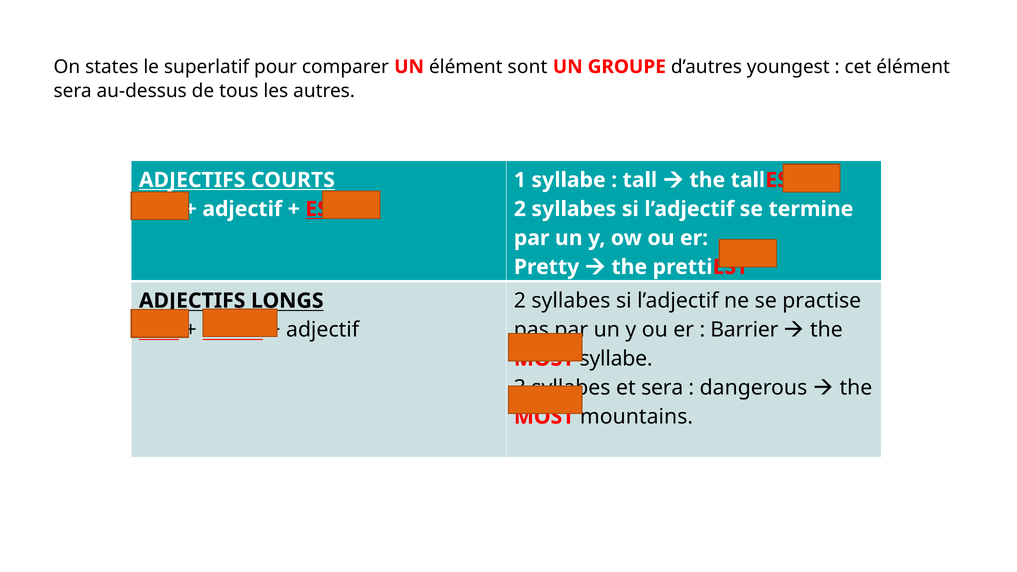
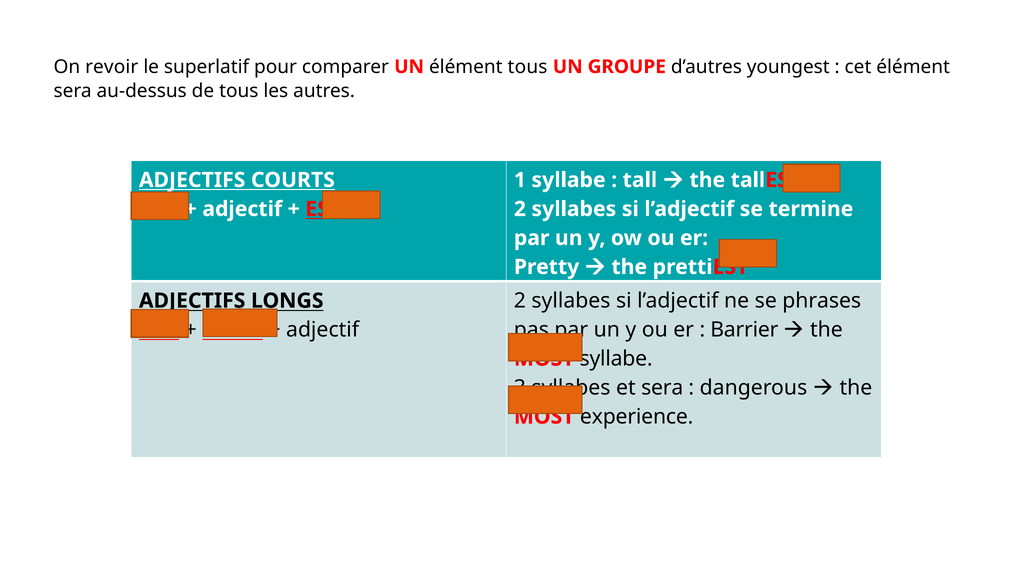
states: states -> revoir
élément sont: sont -> tous
practise: practise -> phrases
mountains: mountains -> experience
